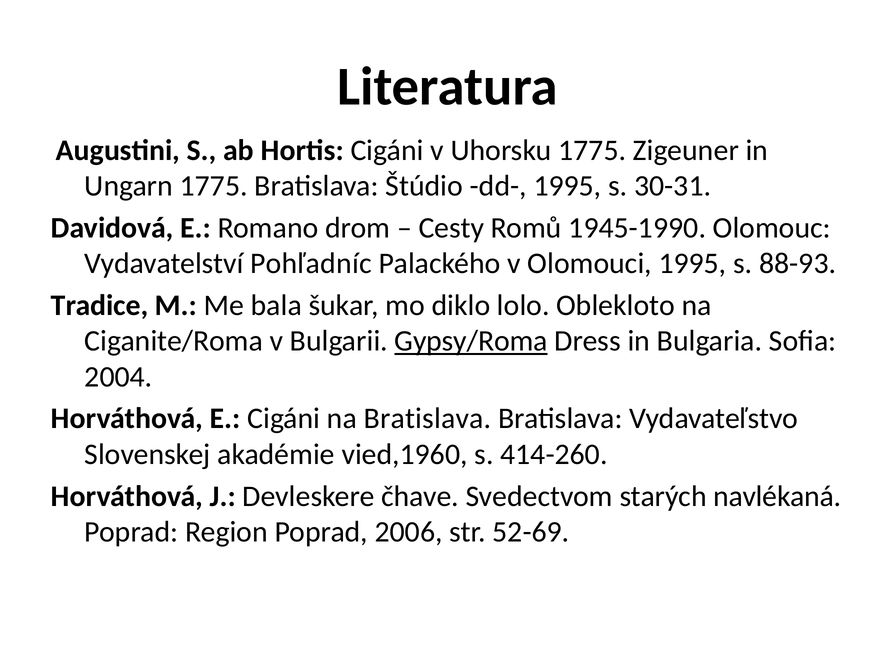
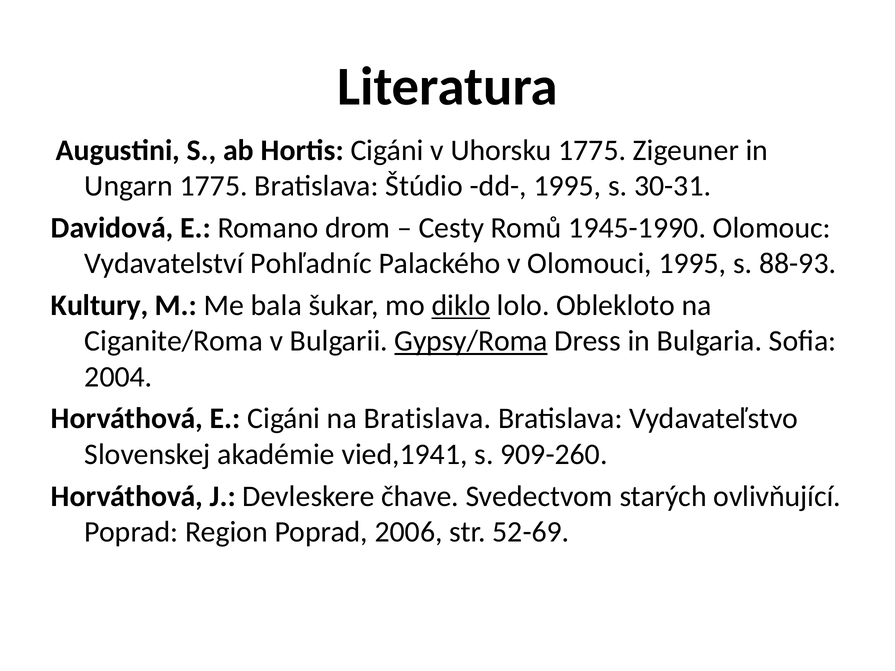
Tradice: Tradice -> Kultury
diklo underline: none -> present
vied,1960: vied,1960 -> vied,1941
414-260: 414-260 -> 909-260
navlékaná: navlékaná -> ovlivňující
